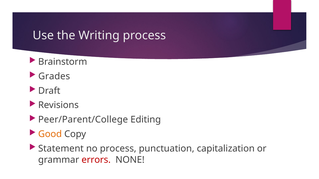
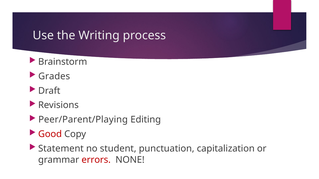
Peer/Parent/College: Peer/Parent/College -> Peer/Parent/Playing
Good colour: orange -> red
no process: process -> student
